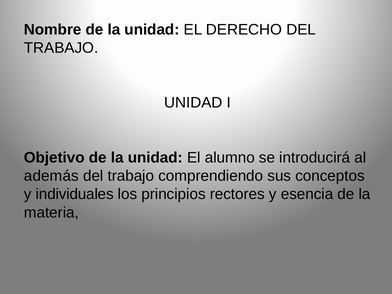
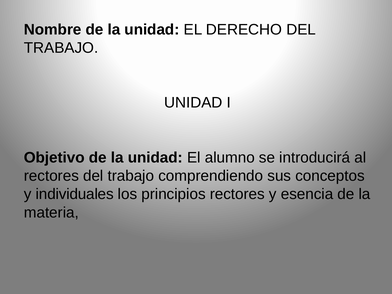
además at (51, 176): además -> rectores
